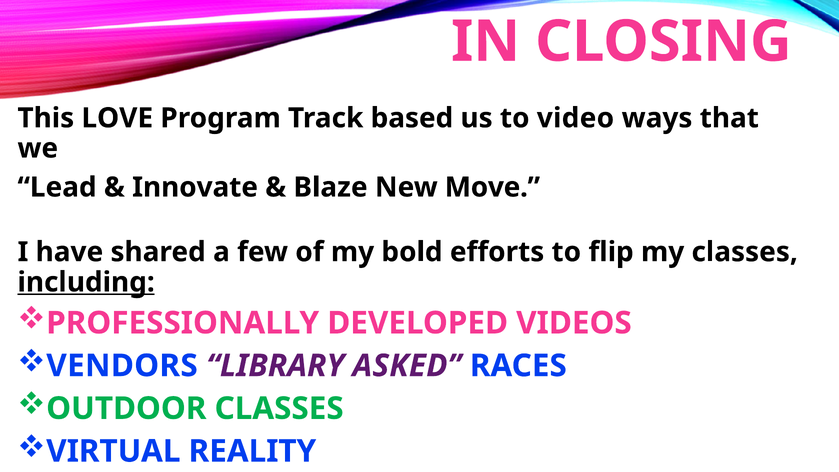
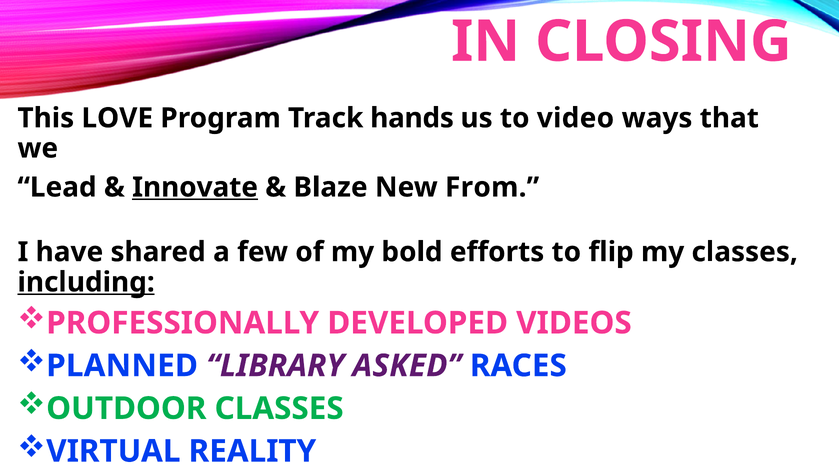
based: based -> hands
Innovate underline: none -> present
Move: Move -> From
VENDORS: VENDORS -> PLANNED
